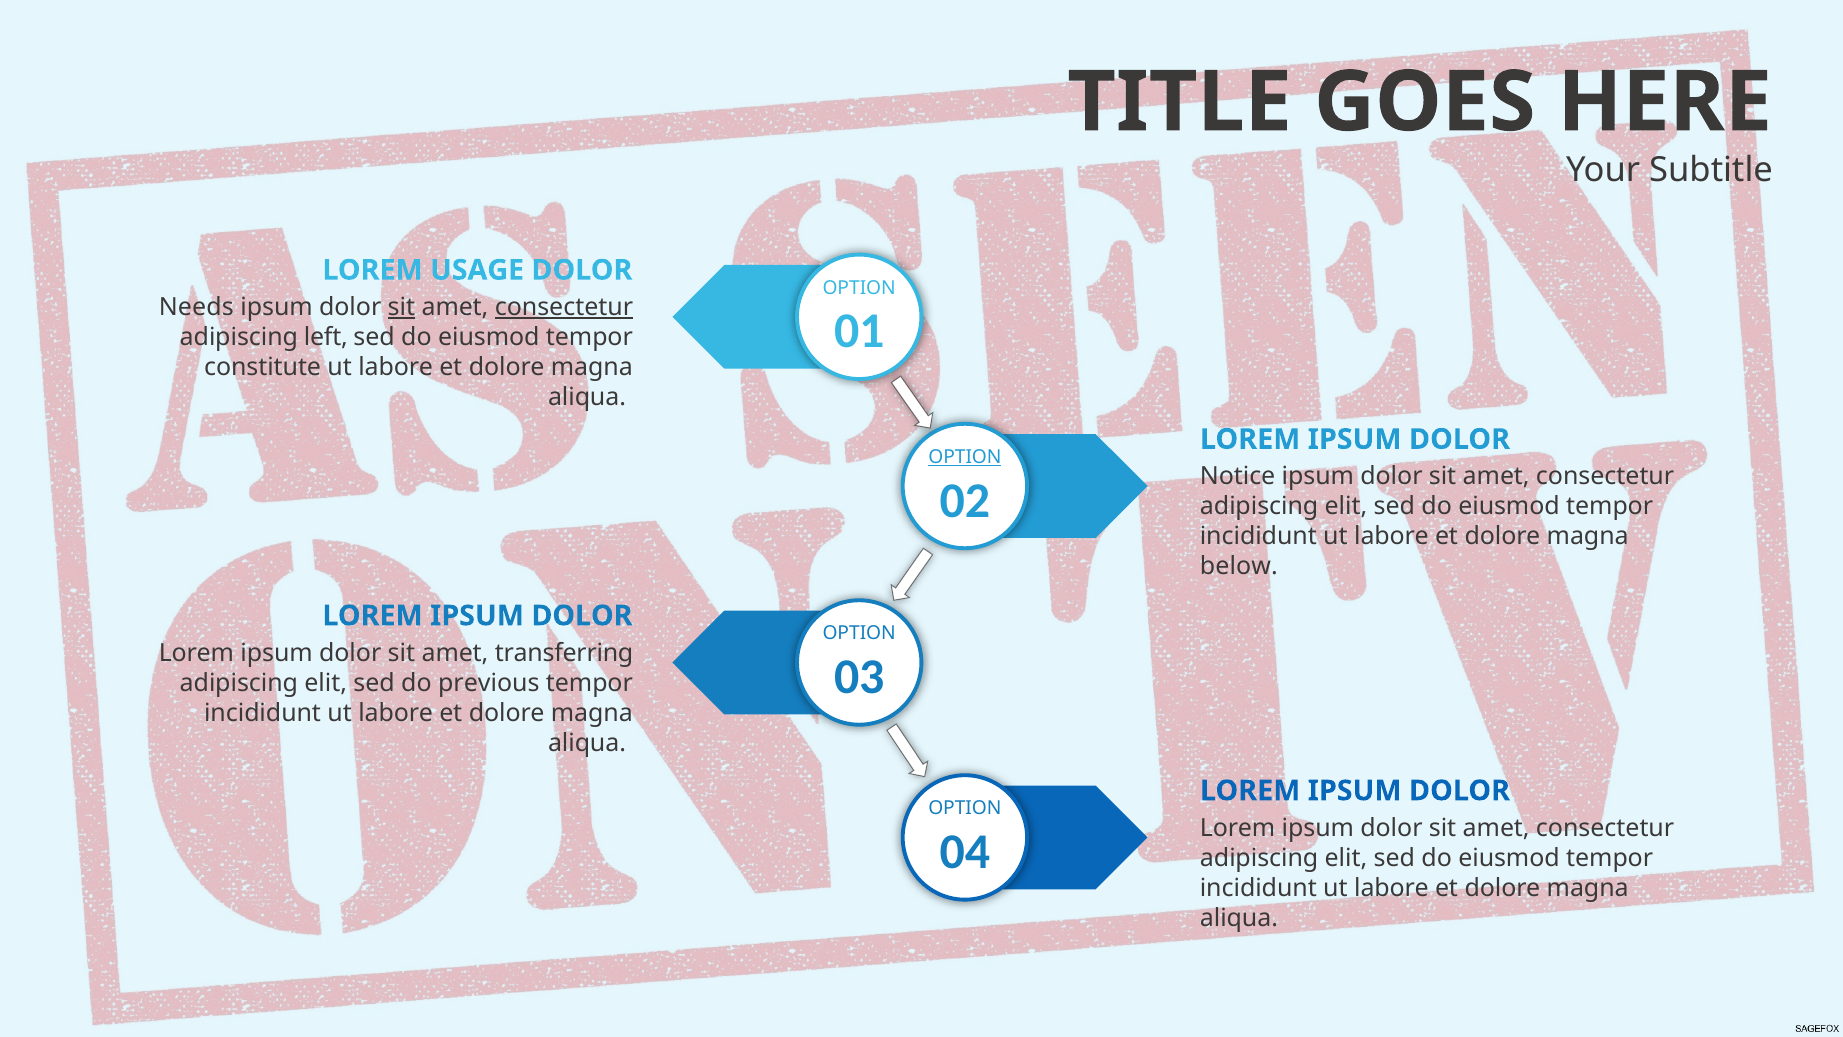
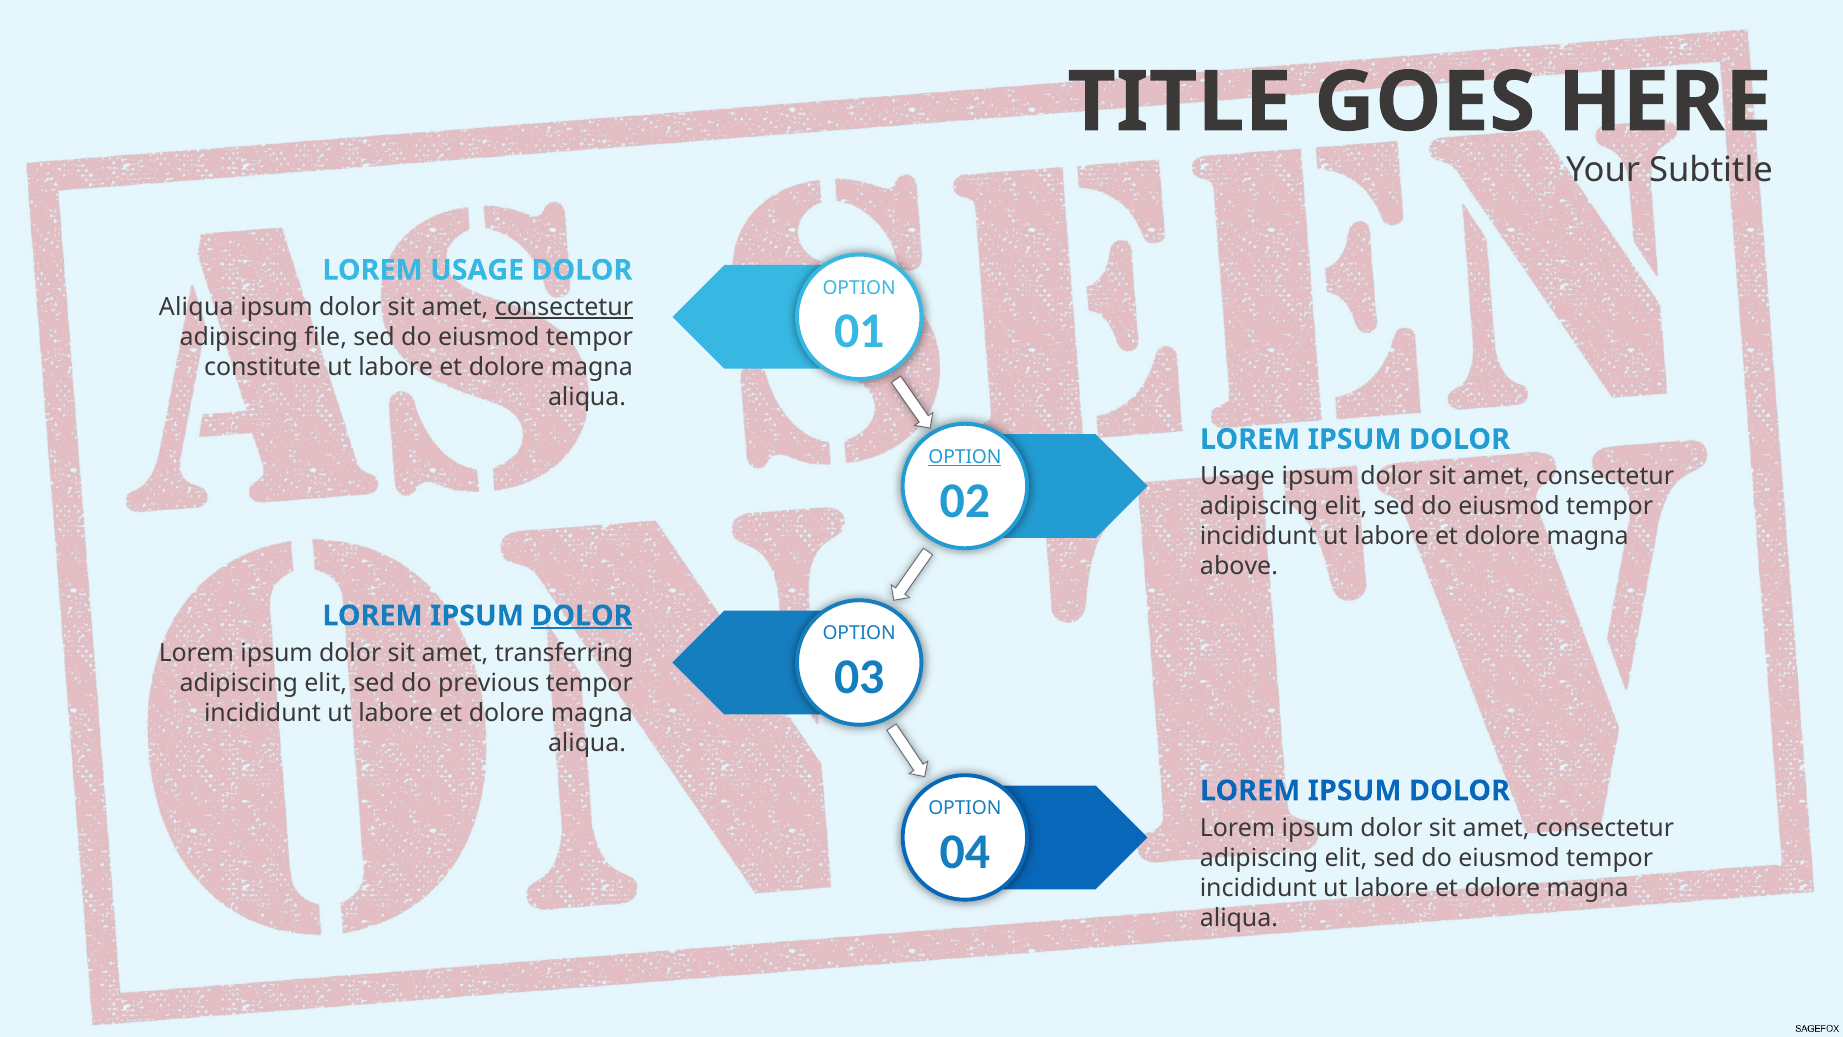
Needs at (196, 307): Needs -> Aliqua
sit at (401, 307) underline: present -> none
left: left -> file
Notice at (1238, 476): Notice -> Usage
below: below -> above
DOLOR at (582, 616) underline: none -> present
